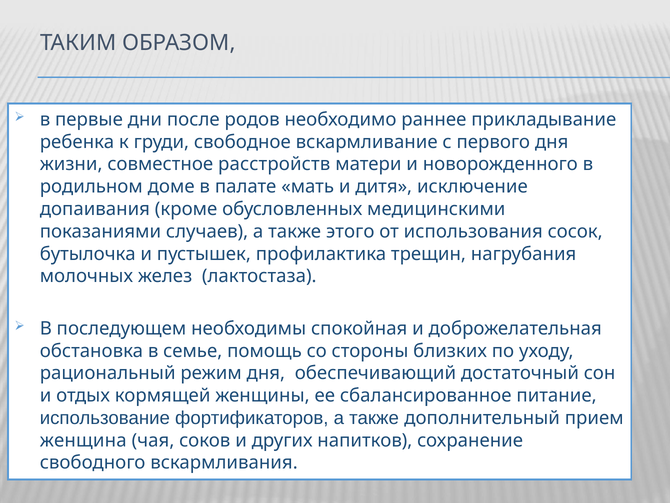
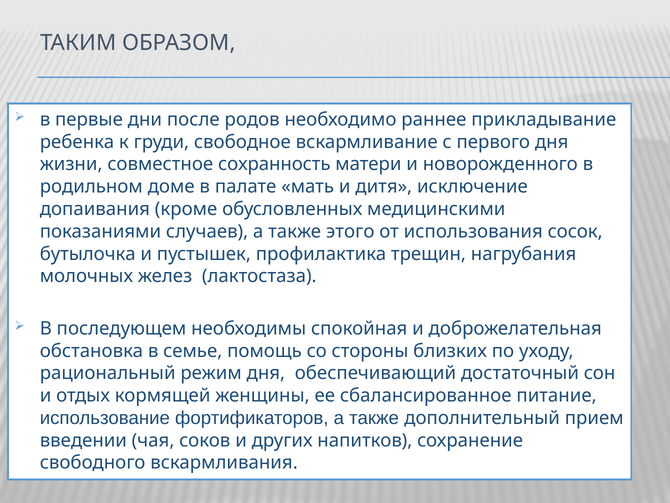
расстройств: расстройств -> сохранность
женщина: женщина -> введении
